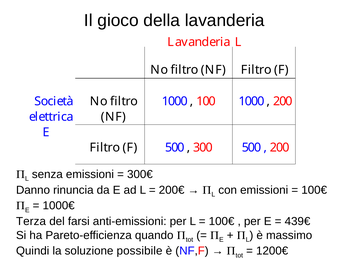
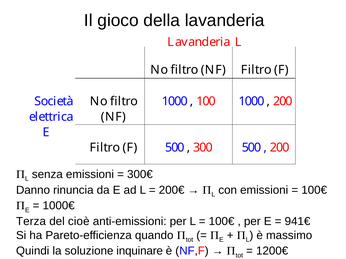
farsi: farsi -> cioè
439€: 439€ -> 941€
possibile: possibile -> inquinare
